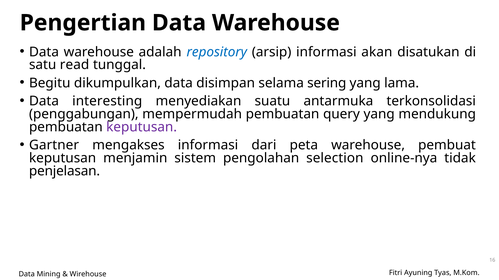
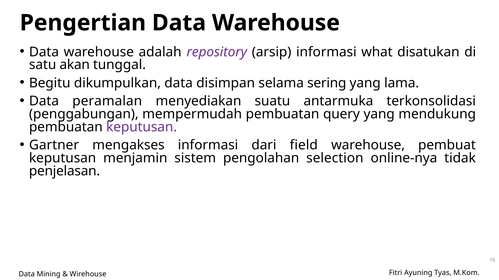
repository colour: blue -> purple
akan: akan -> what
read: read -> akan
interesting: interesting -> peramalan
peta: peta -> field
